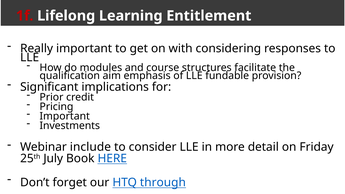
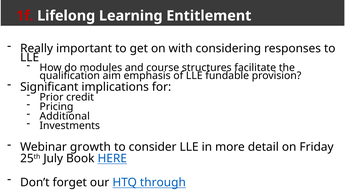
Important at (65, 116): Important -> Additional
include: include -> growth
